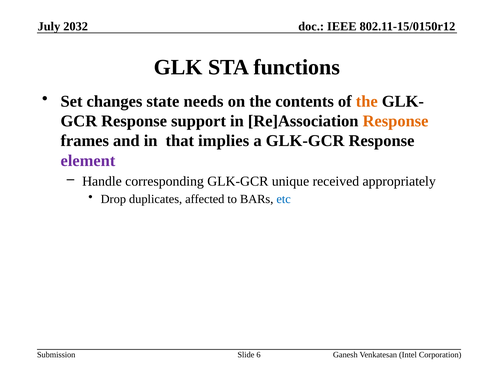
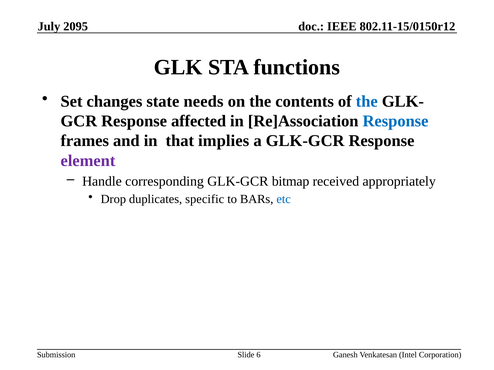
2032: 2032 -> 2095
the at (367, 102) colour: orange -> blue
support: support -> affected
Response at (396, 121) colour: orange -> blue
unique: unique -> bitmap
affected: affected -> specific
